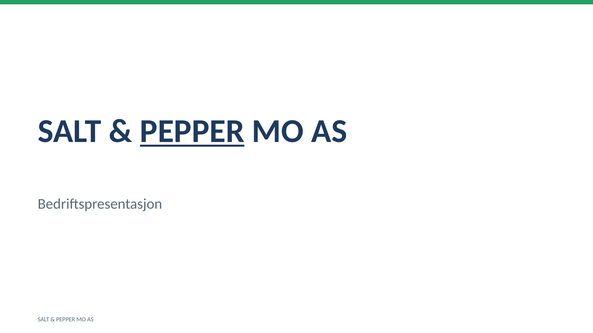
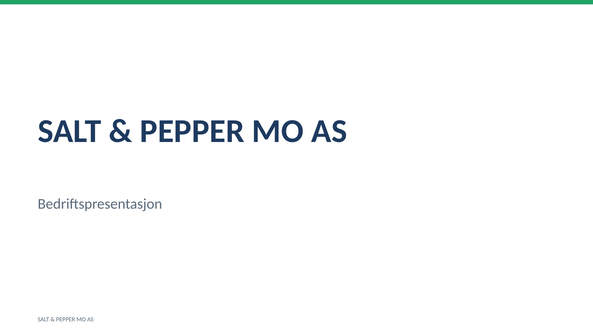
PEPPER at (192, 132) underline: present -> none
